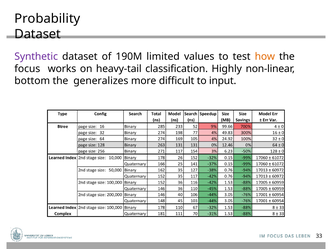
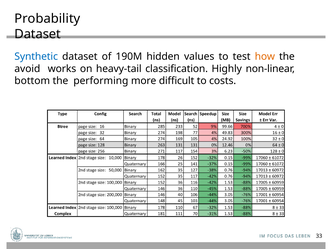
Synthetic colour: purple -> blue
limited: limited -> hidden
focus: focus -> avoid
generalizes: generalizes -> performing
input: input -> costs
